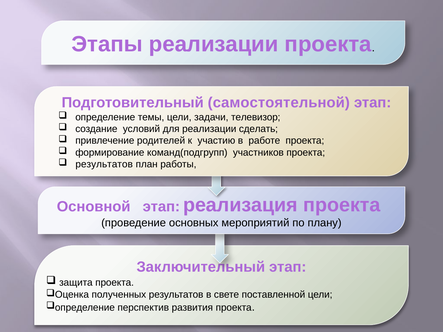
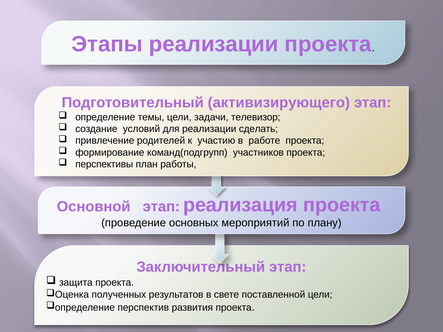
самостоятельной: самостоятельной -> активизирующего
результатов at (104, 164): результатов -> перспективы
